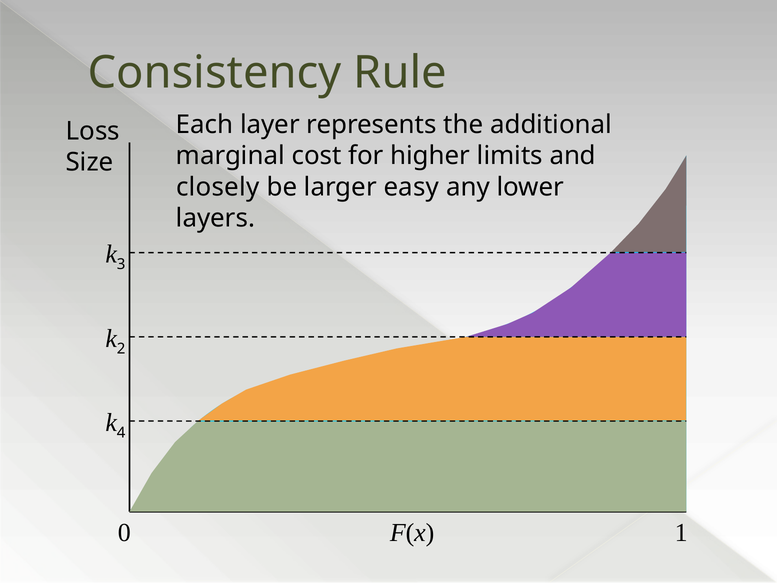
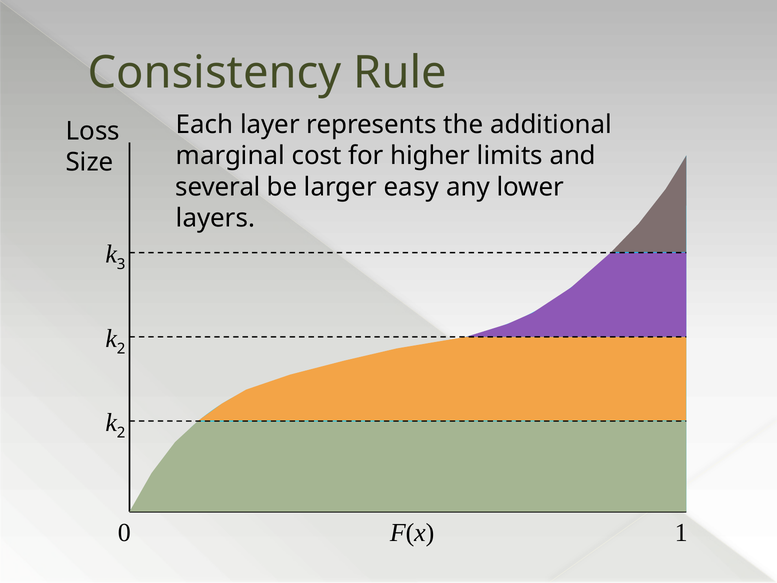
closely: closely -> several
4 at (121, 433): 4 -> 2
